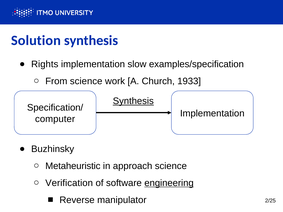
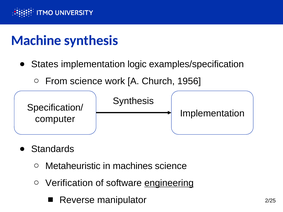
Solution: Solution -> Machine
Rights: Rights -> States
slow: slow -> logic
1933: 1933 -> 1956
Synthesis at (133, 101) underline: present -> none
Buzhinsky: Buzhinsky -> Standards
approach: approach -> machines
